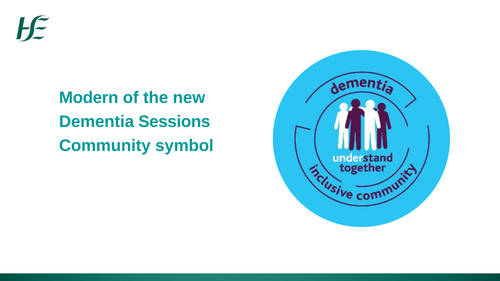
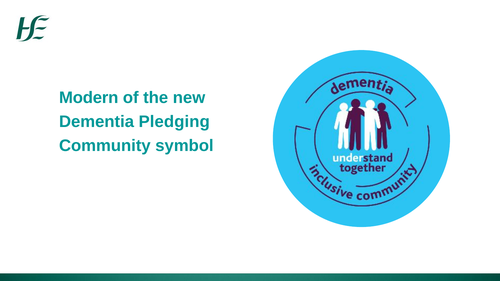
Sessions: Sessions -> Pledging
